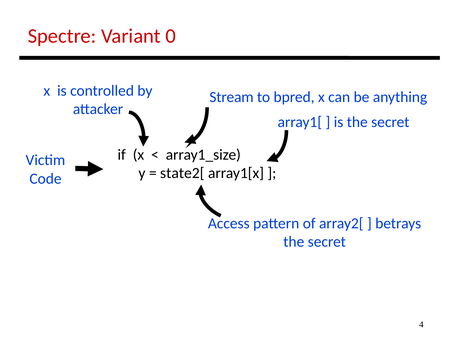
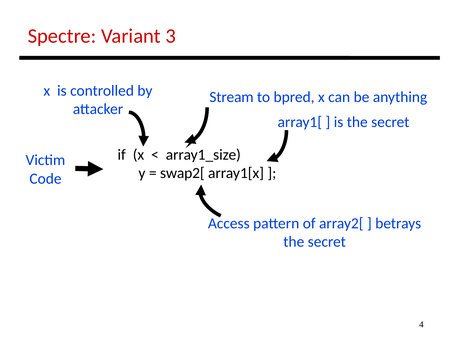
0: 0 -> 3
state2[: state2[ -> swap2[
